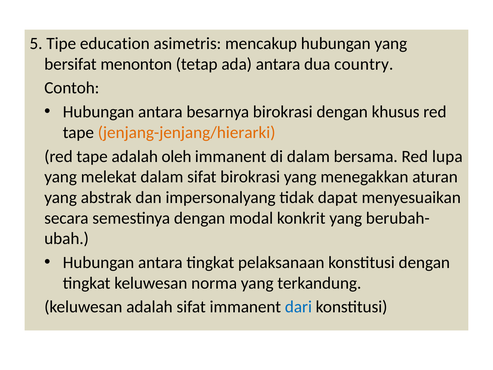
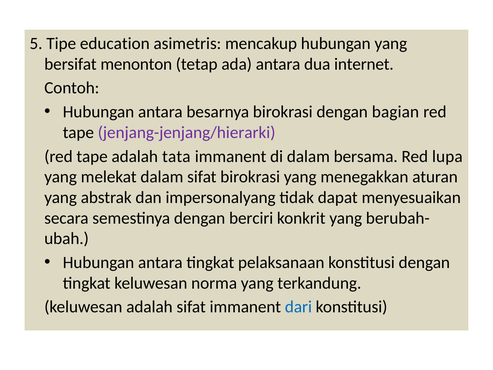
country: country -> internet
khusus: khusus -> bagian
jenjang-jenjang/hierarki colour: orange -> purple
oleh: oleh -> tata
modal: modal -> berciri
